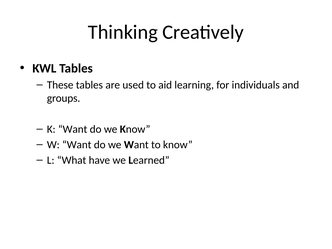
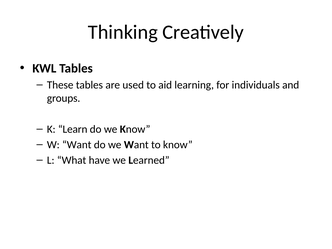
K Want: Want -> Learn
